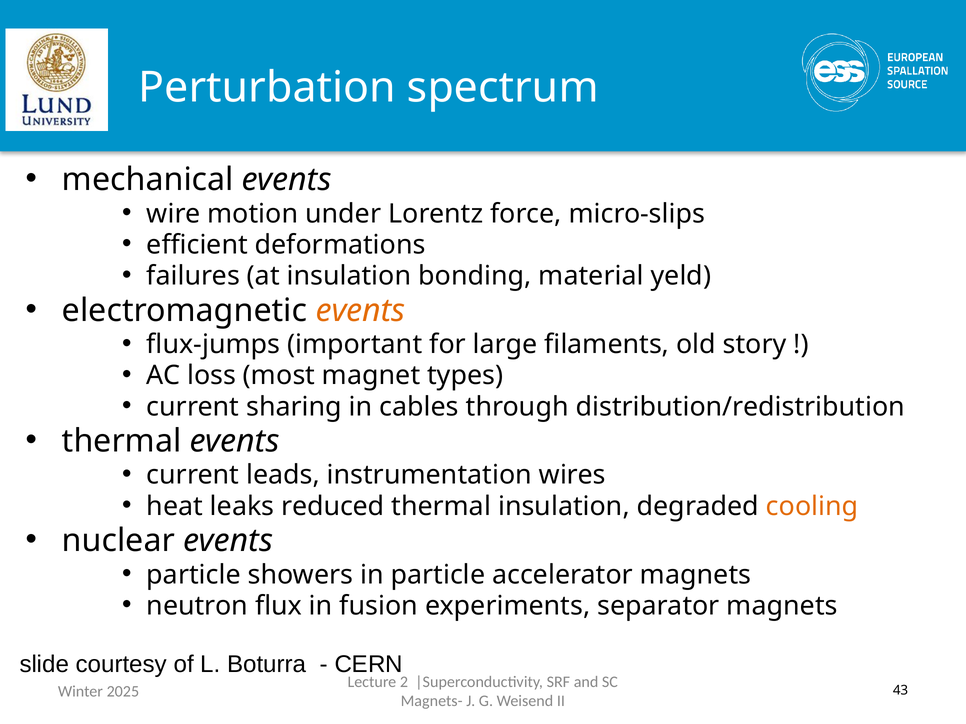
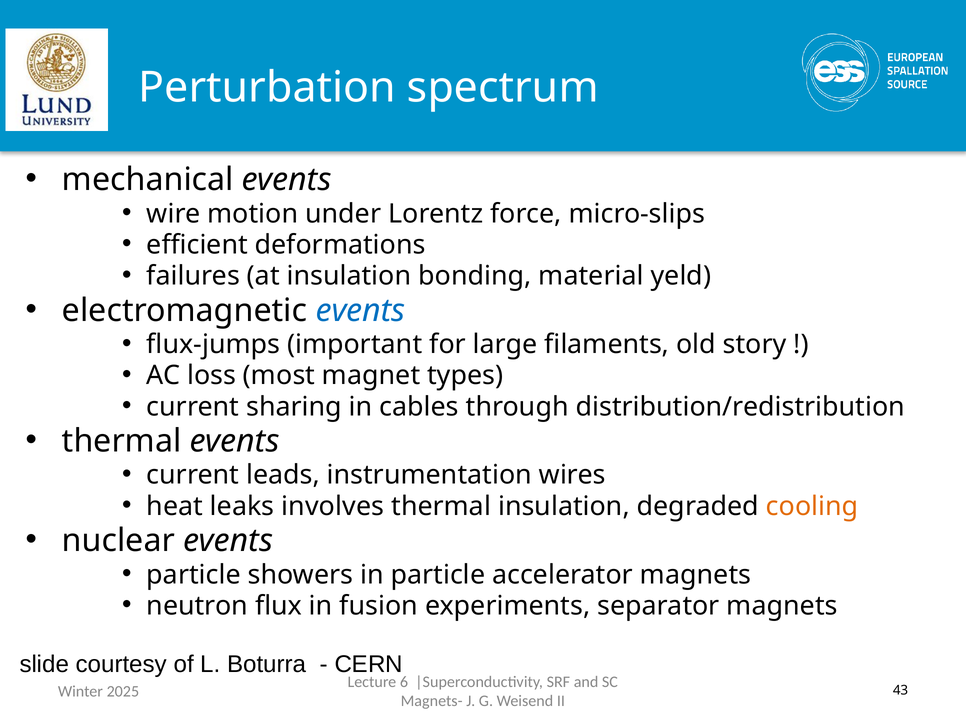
events at (360, 311) colour: orange -> blue
reduced: reduced -> involves
2: 2 -> 6
